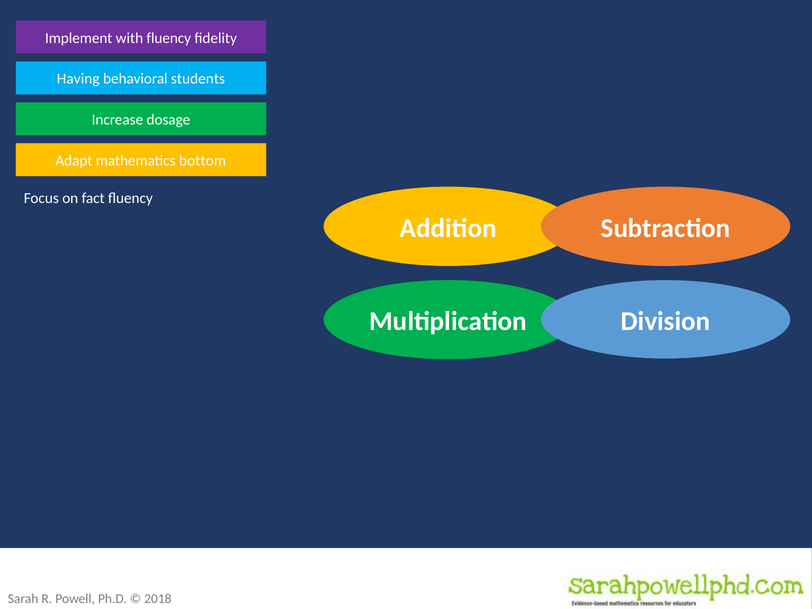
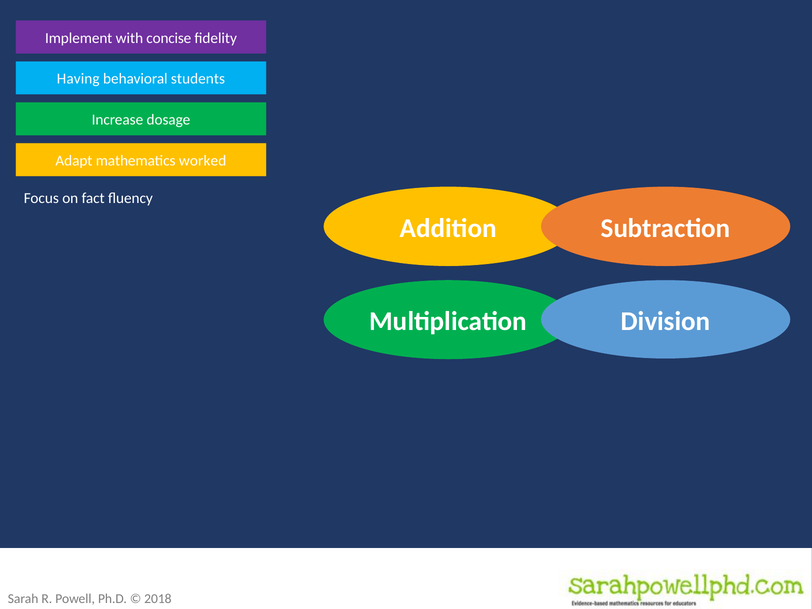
with fluency: fluency -> concise
bottom: bottom -> worked
